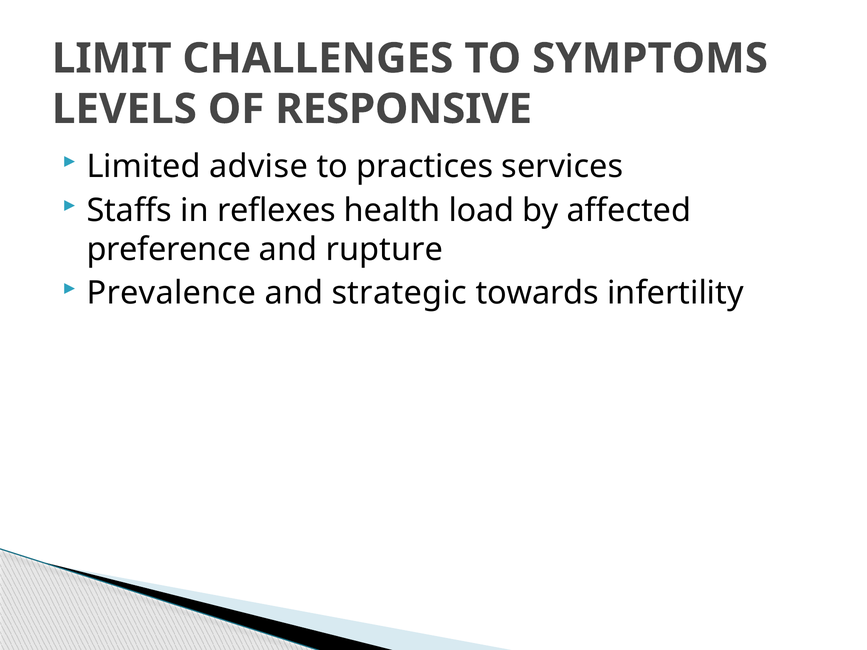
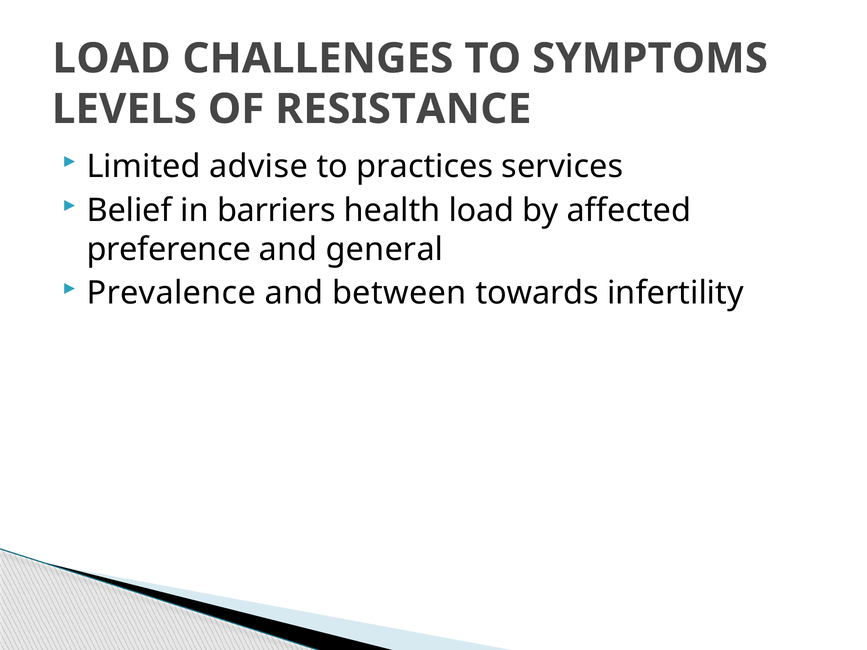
LIMIT at (112, 59): LIMIT -> LOAD
RESPONSIVE: RESPONSIVE -> RESISTANCE
Staffs: Staffs -> Belief
reflexes: reflexes -> barriers
rupture: rupture -> general
strategic: strategic -> between
